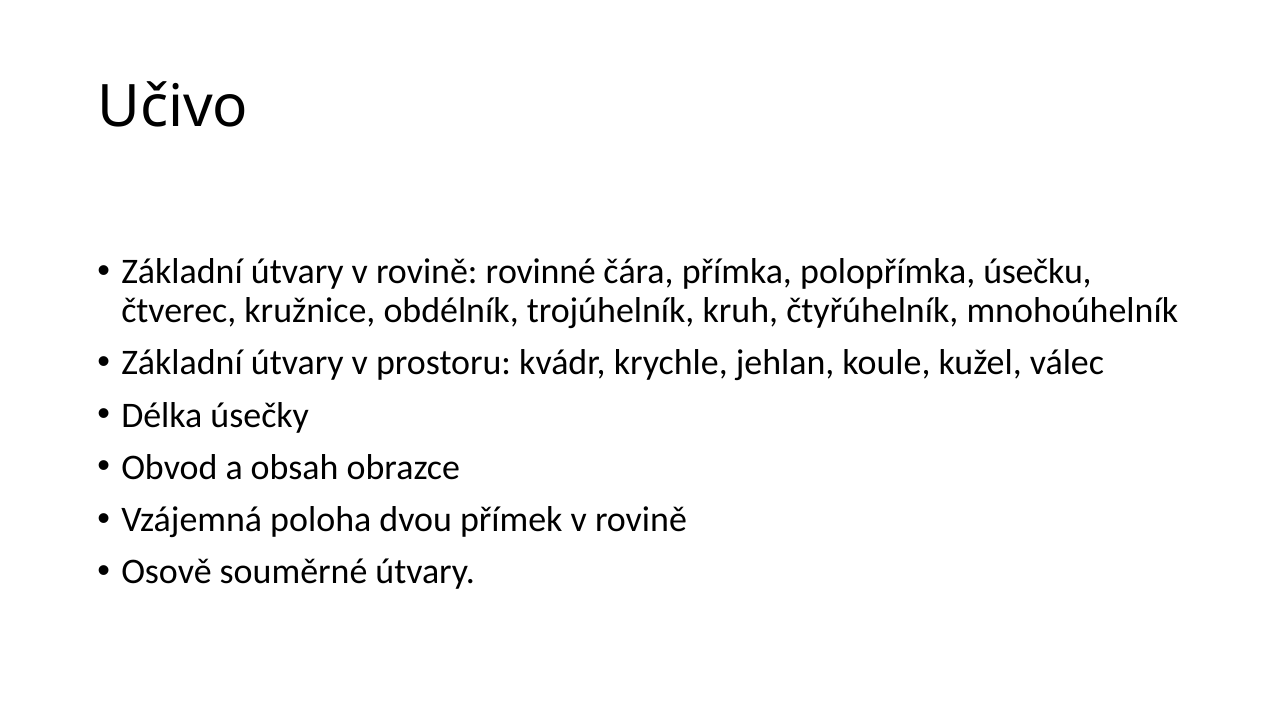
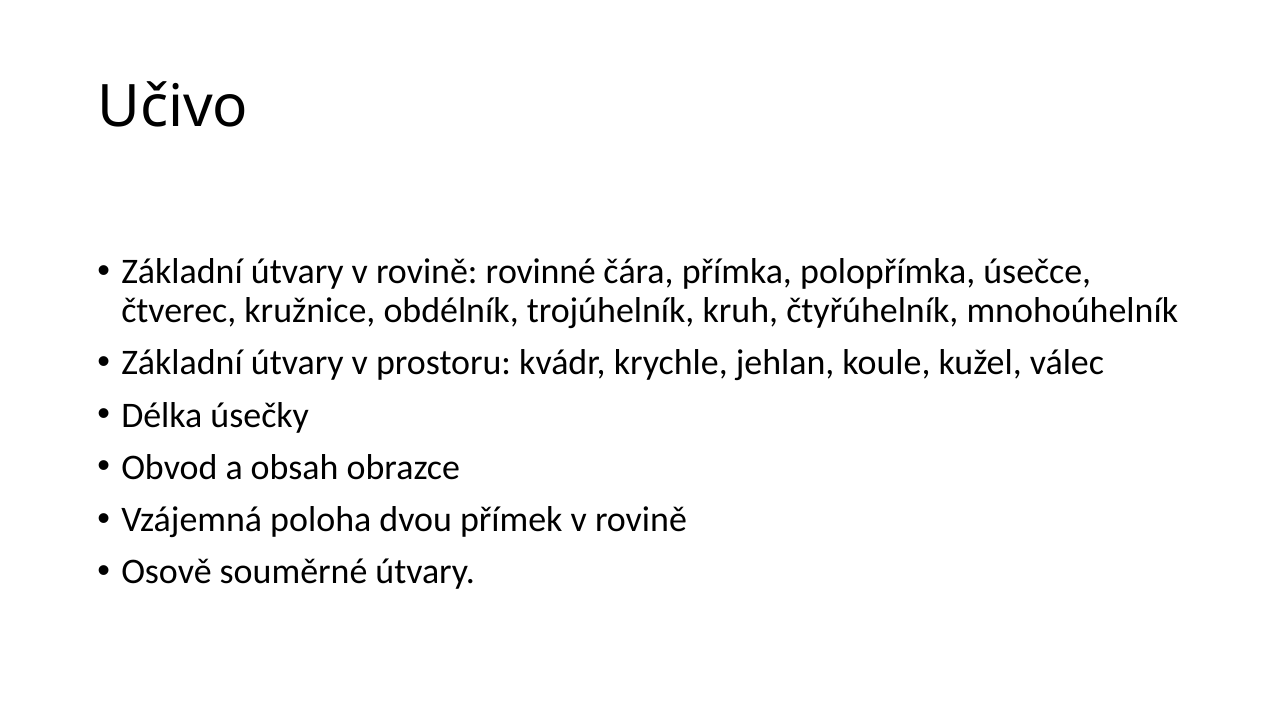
úsečku: úsečku -> úsečce
